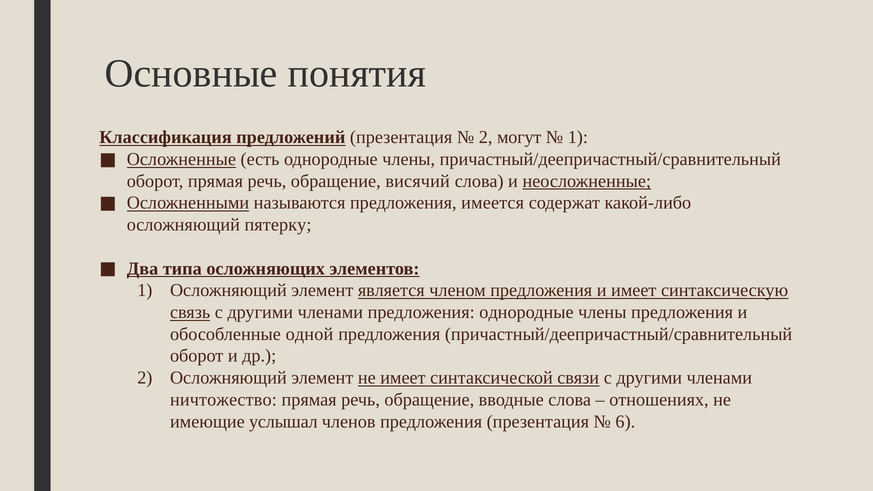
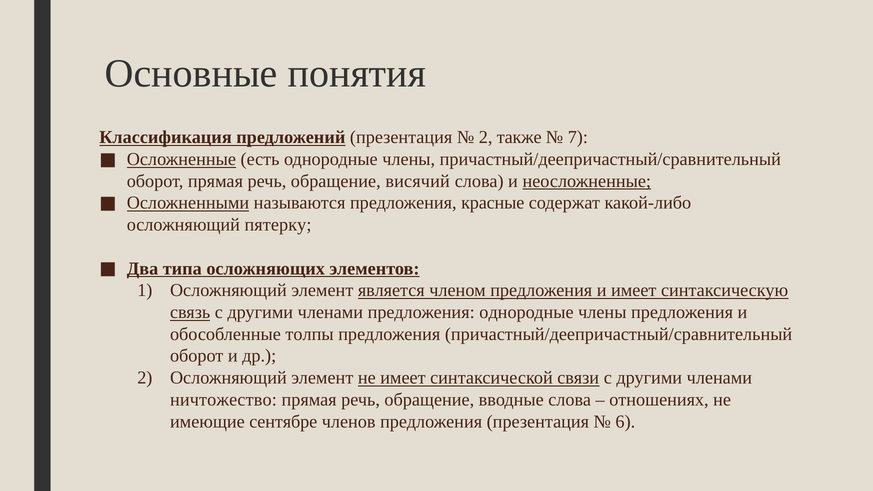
могут: могут -> также
1 at (578, 137): 1 -> 7
имеется: имеется -> красные
одной: одной -> толпы
услышал: услышал -> сентябре
